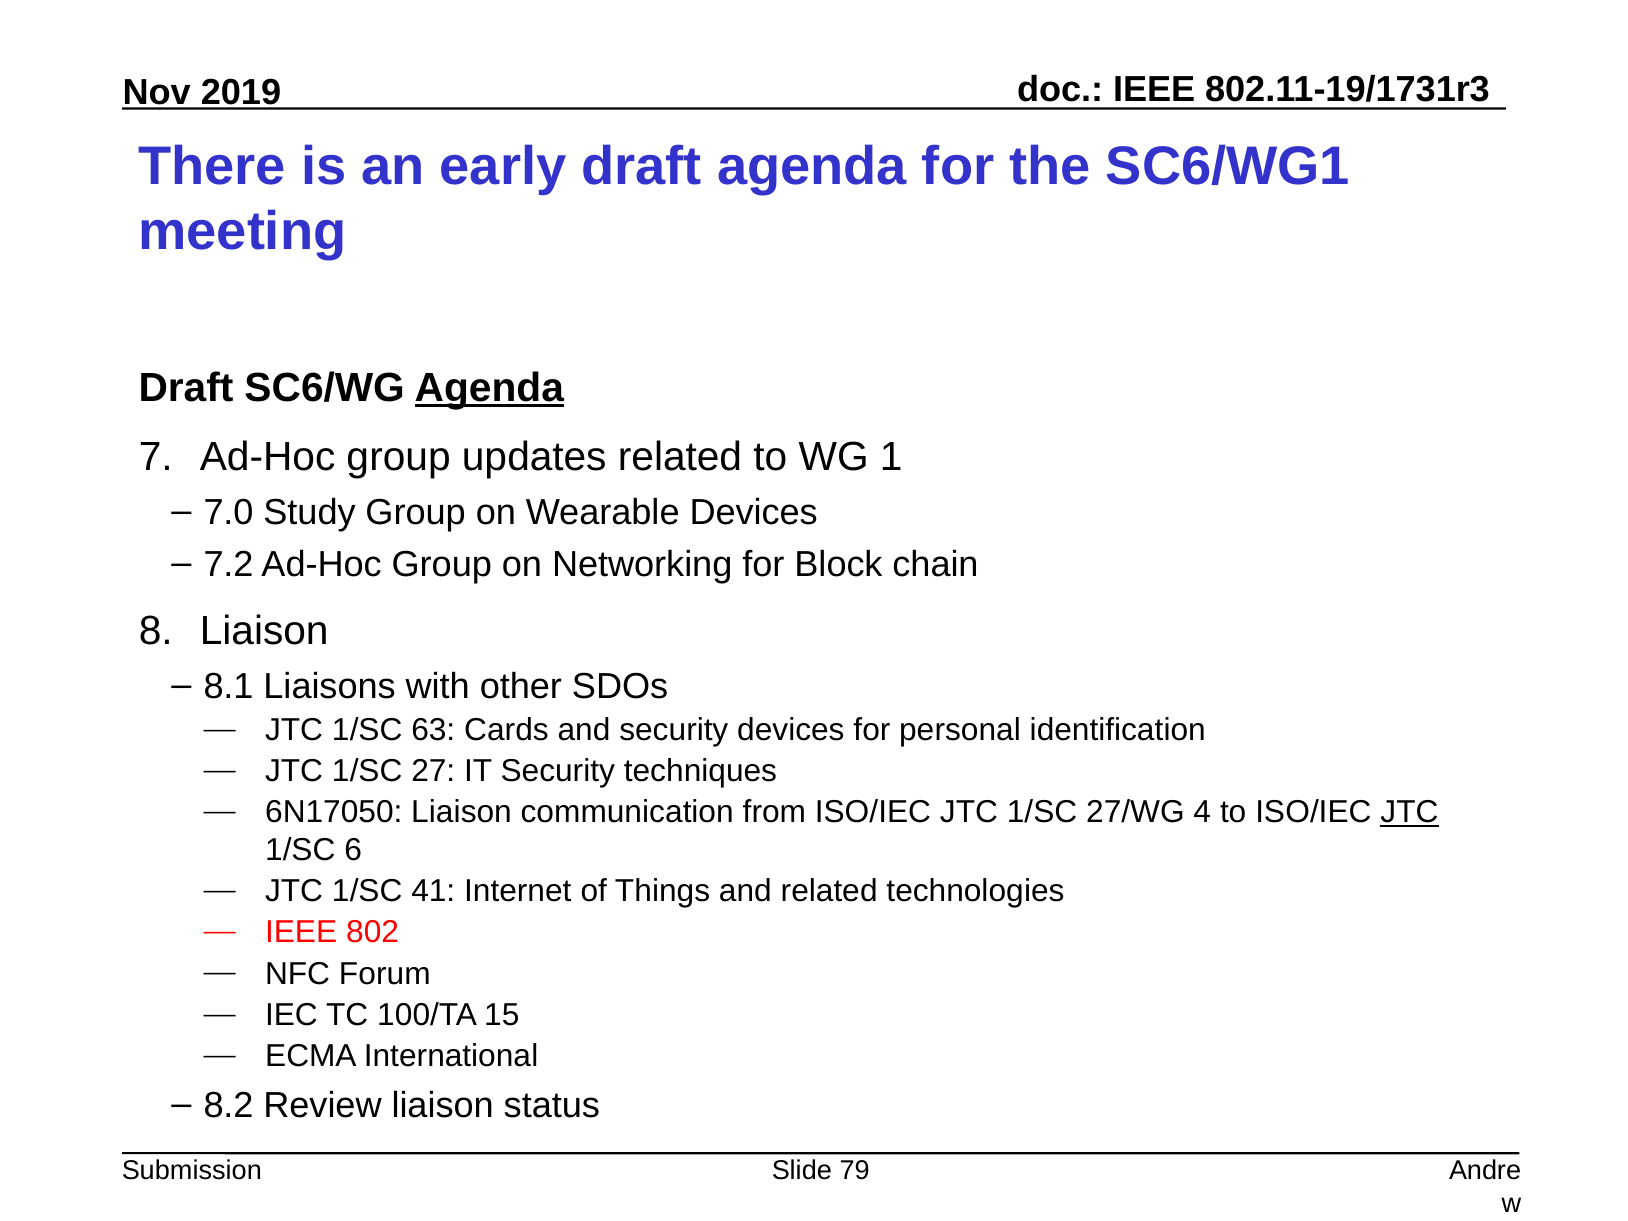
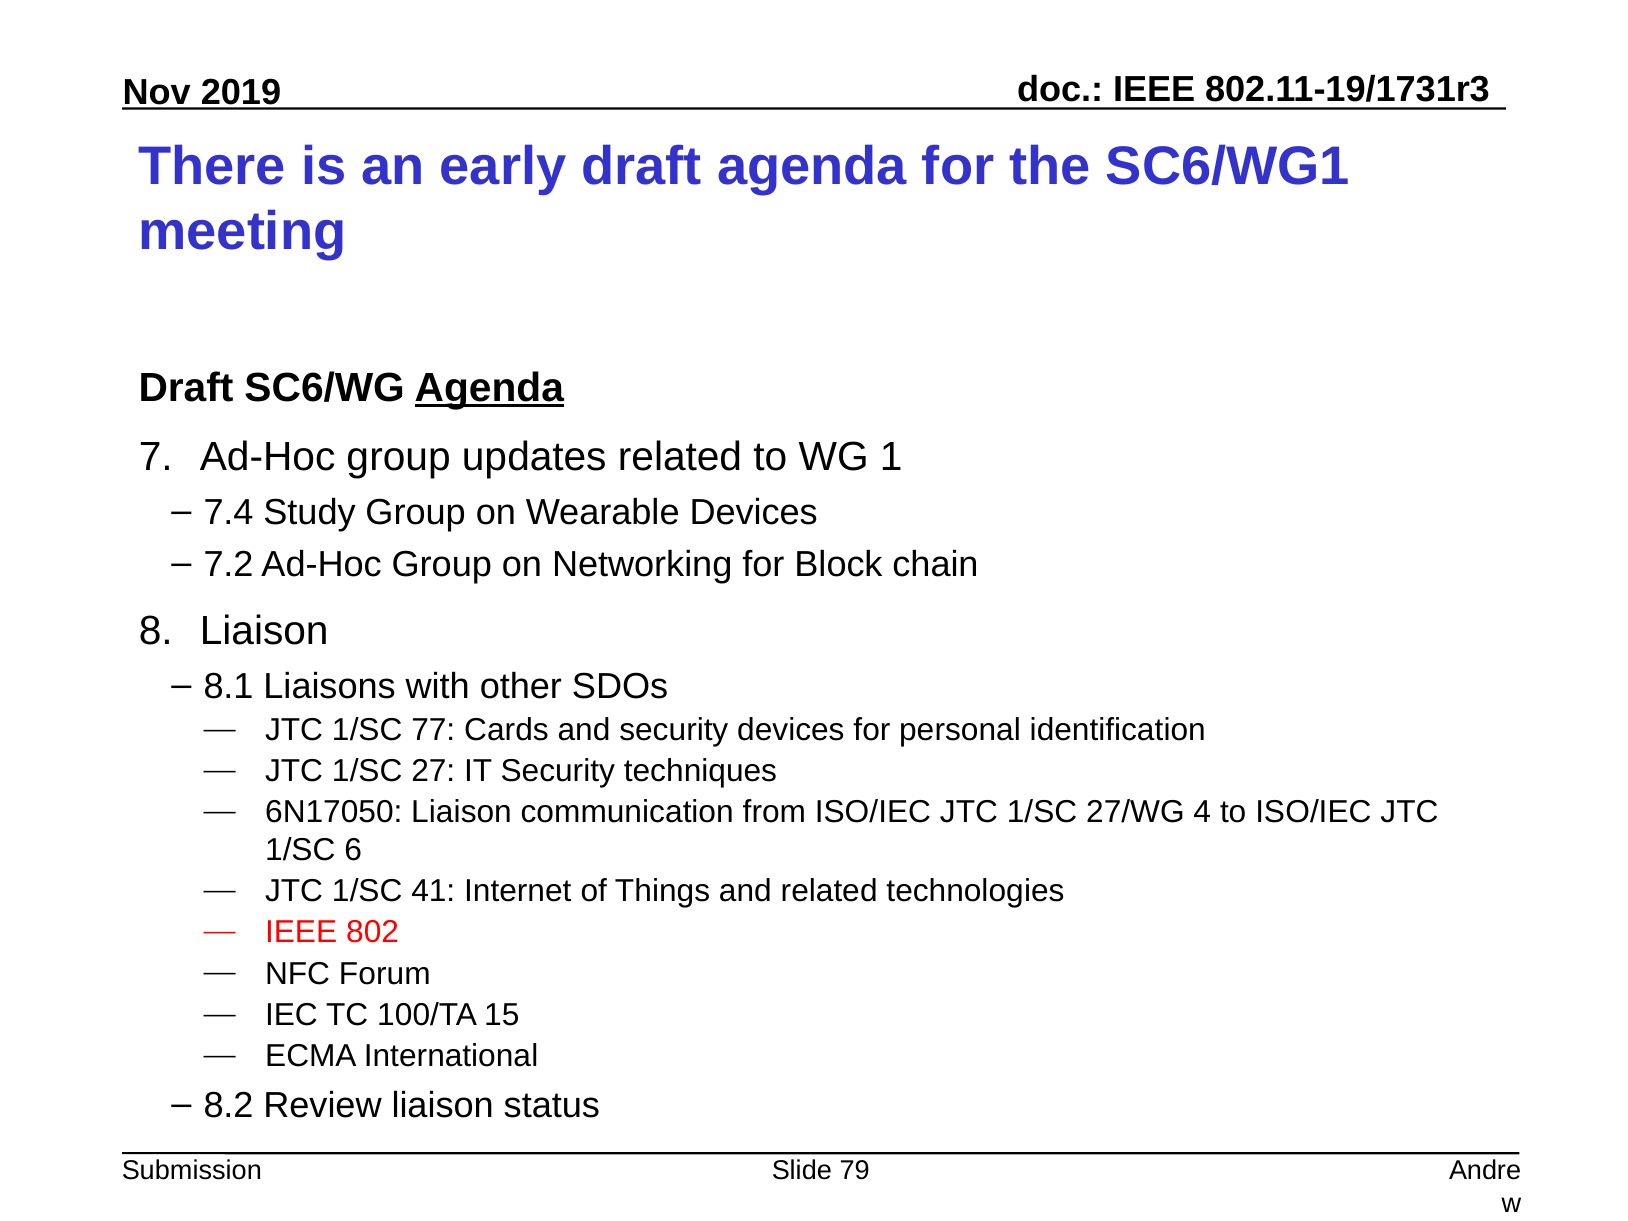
7.0: 7.0 -> 7.4
63: 63 -> 77
JTC at (1409, 812) underline: present -> none
